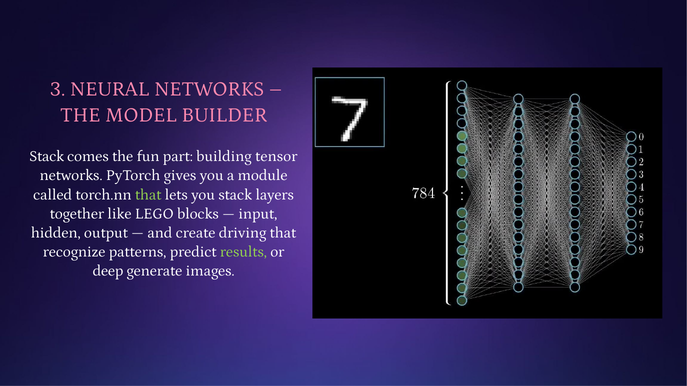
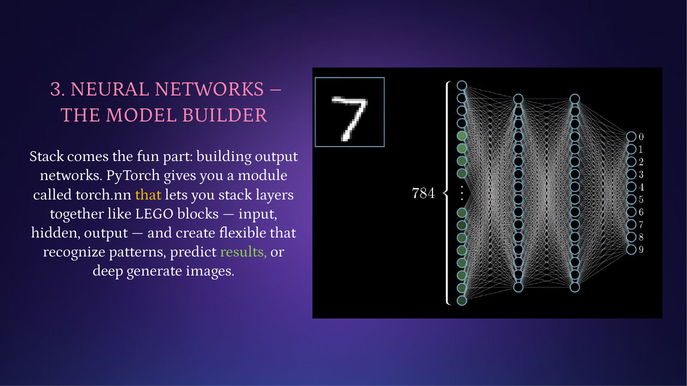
building tensor: tensor -> output
that at (148, 195) colour: light green -> yellow
driving: driving -> flexible
